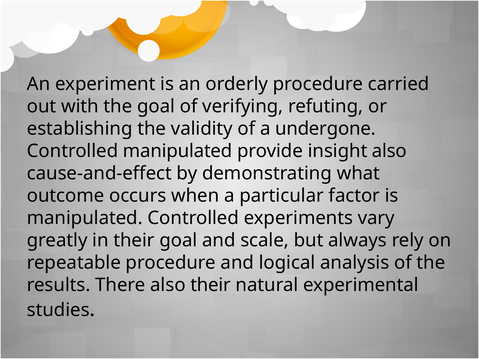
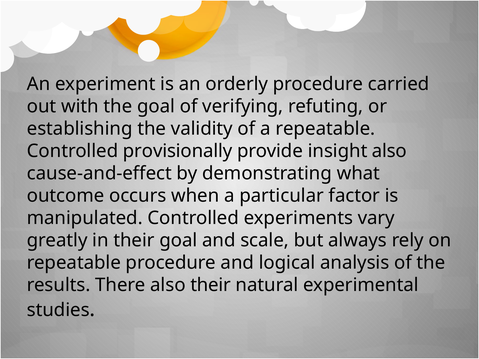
a undergone: undergone -> repeatable
Controlled manipulated: manipulated -> provisionally
